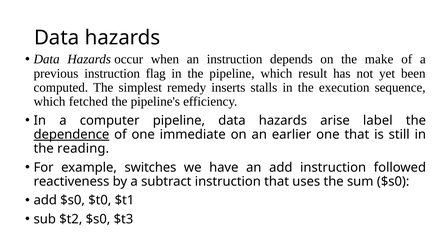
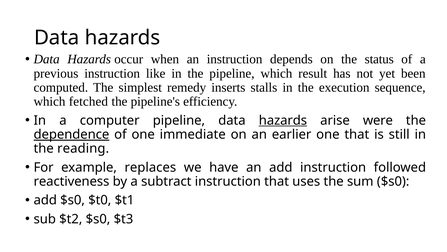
make: make -> status
flag: flag -> like
hazards at (283, 120) underline: none -> present
label: label -> were
switches: switches -> replaces
